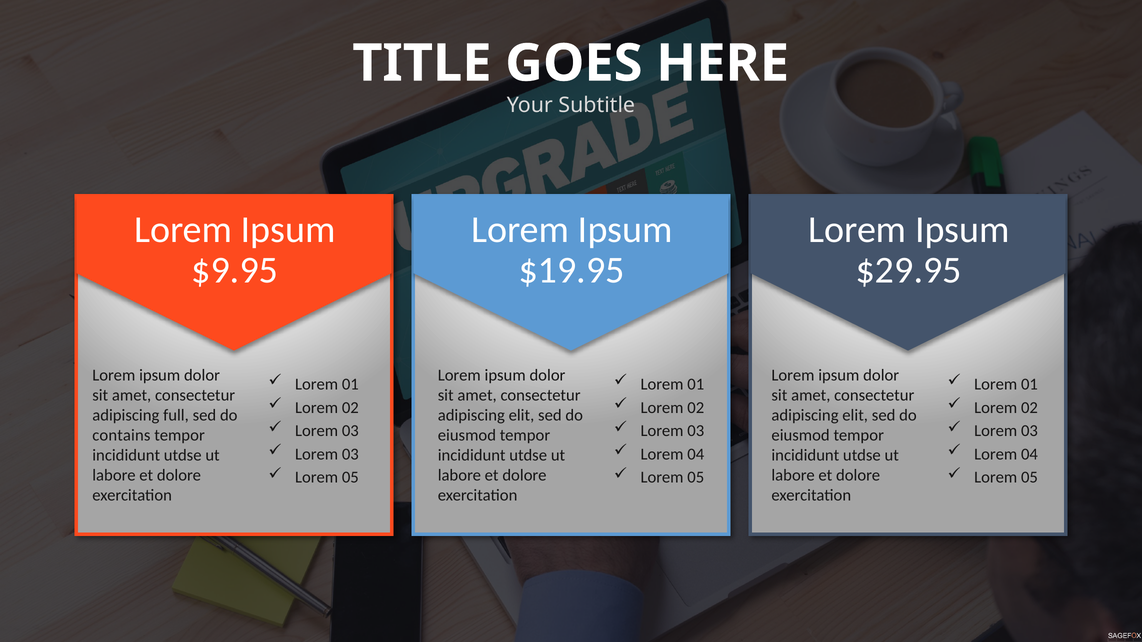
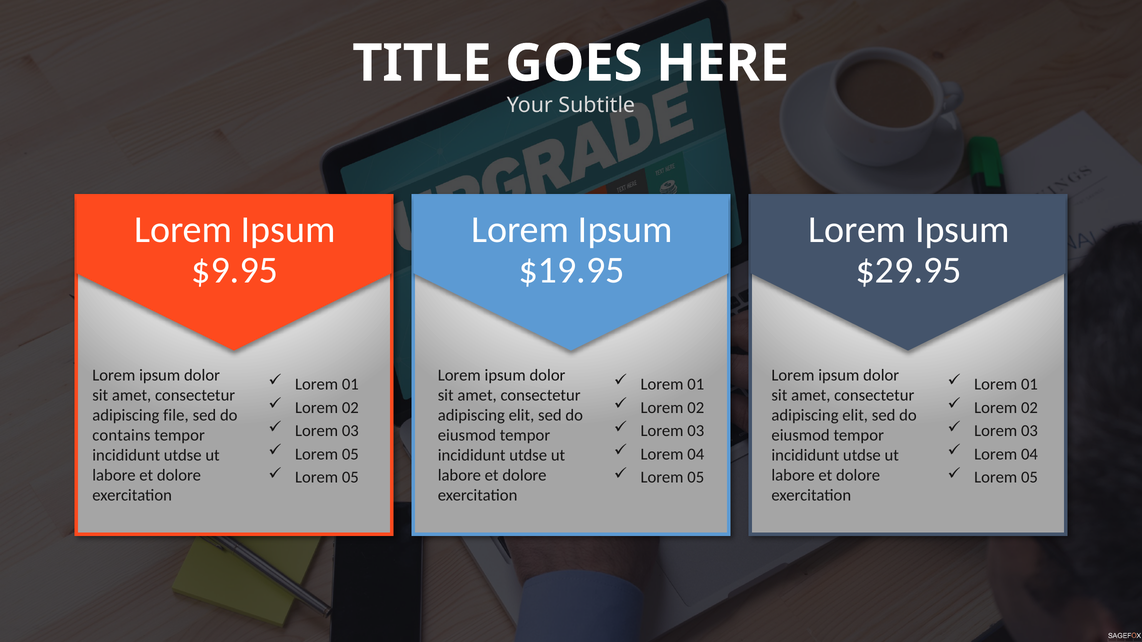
full: full -> file
03 at (350, 454): 03 -> 05
